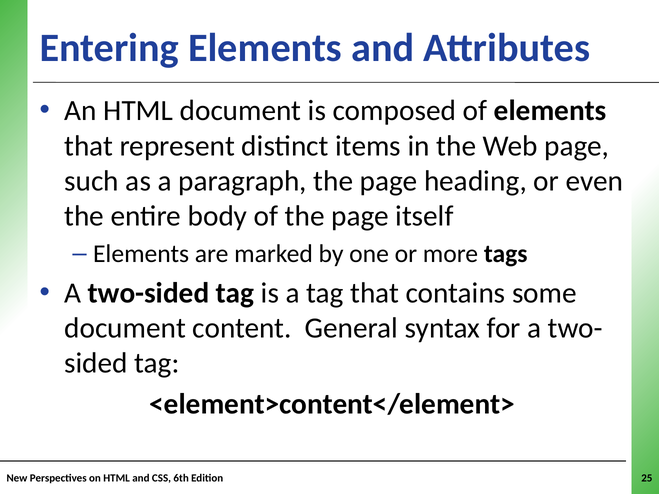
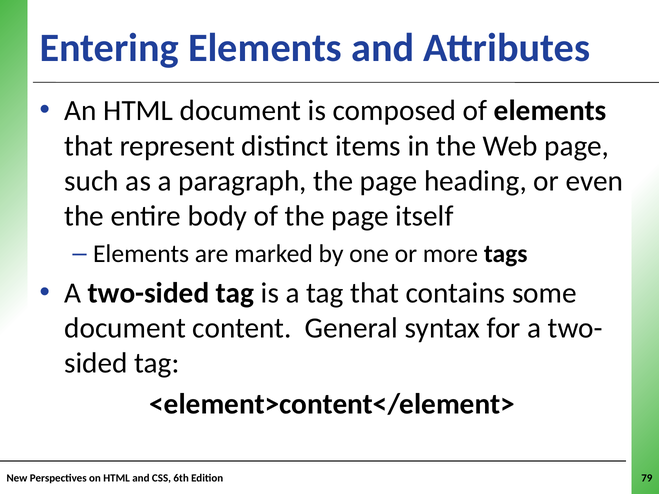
25: 25 -> 79
